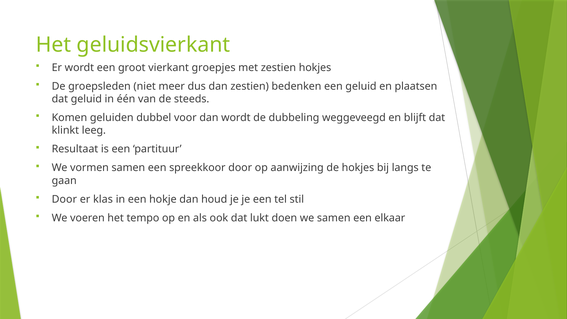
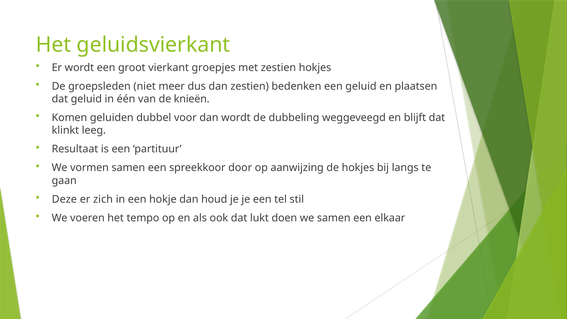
steeds: steeds -> knieën
Door at (64, 199): Door -> Deze
klas: klas -> zich
